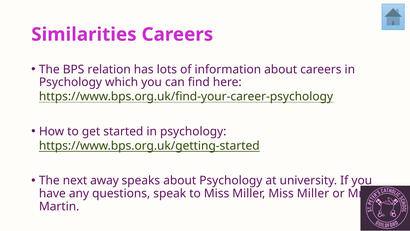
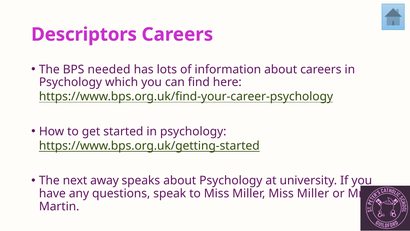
Similarities: Similarities -> Descriptors
relation: relation -> needed
